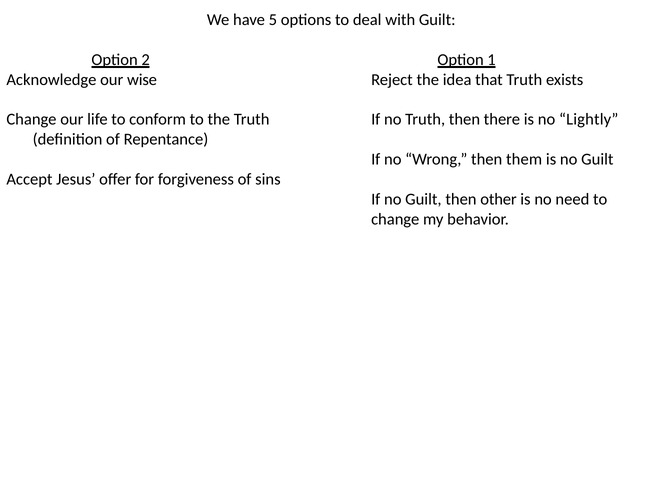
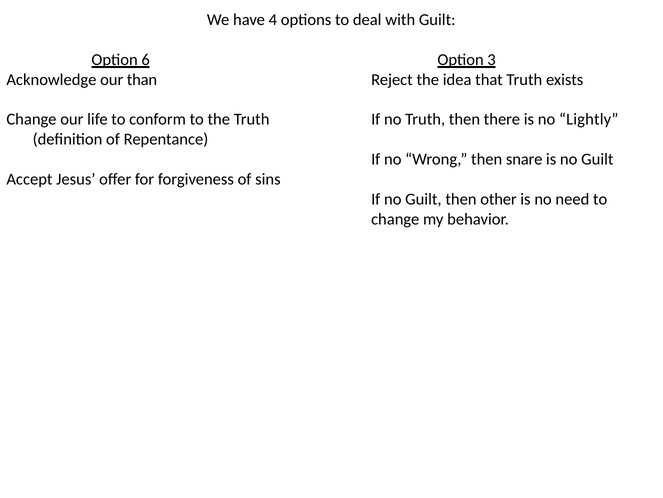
5: 5 -> 4
2: 2 -> 6
1: 1 -> 3
wise: wise -> than
them: them -> snare
